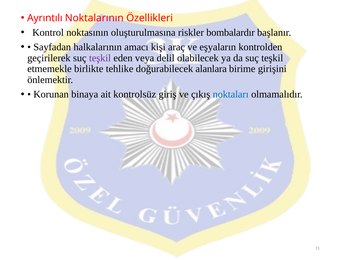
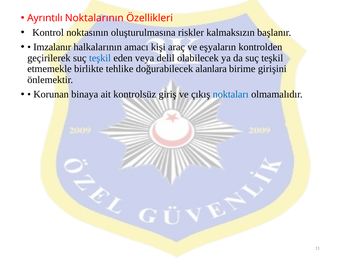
bombalardır: bombalardır -> kalmaksızın
Sayfadan: Sayfadan -> Imzalanır
teşkil at (100, 58) colour: purple -> blue
